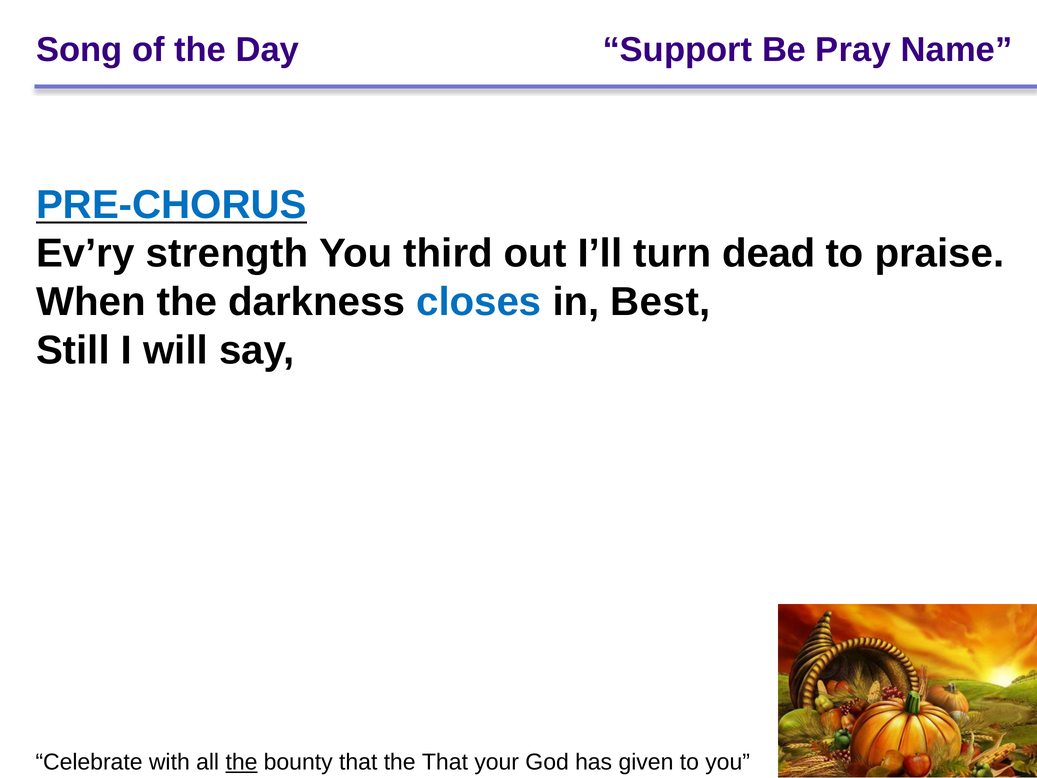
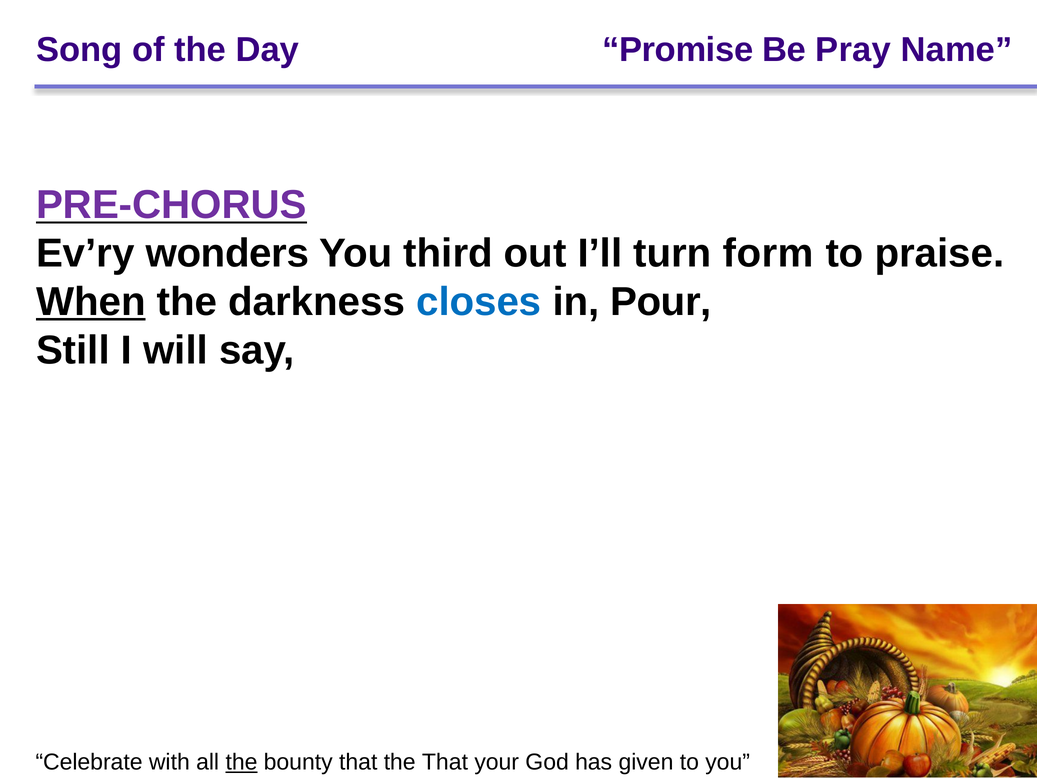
Support: Support -> Promise
PRE-CHORUS colour: blue -> purple
strength: strength -> wonders
dead: dead -> form
When underline: none -> present
Best: Best -> Pour
